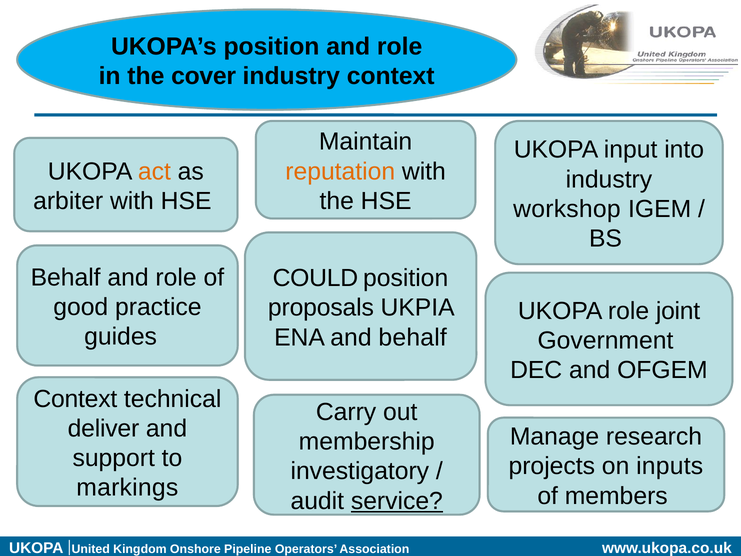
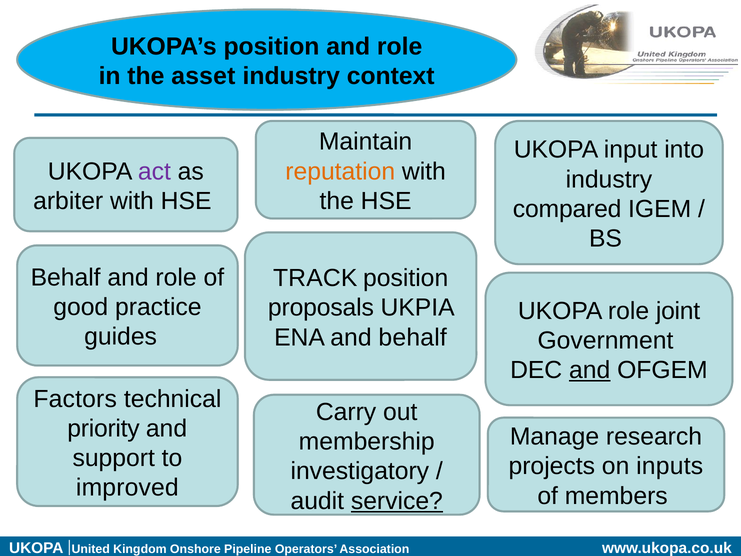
cover: cover -> asset
act colour: orange -> purple
workshop: workshop -> compared
COULD: COULD -> TRACK
and at (590, 370) underline: none -> present
Context at (75, 399): Context -> Factors
deliver: deliver -> priority
markings: markings -> improved
